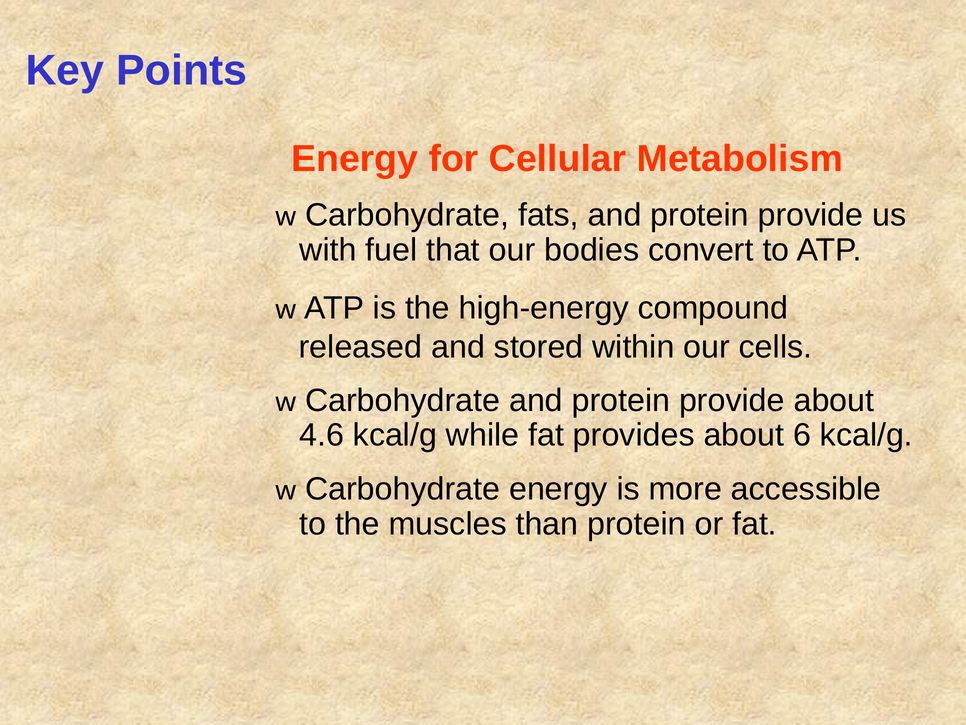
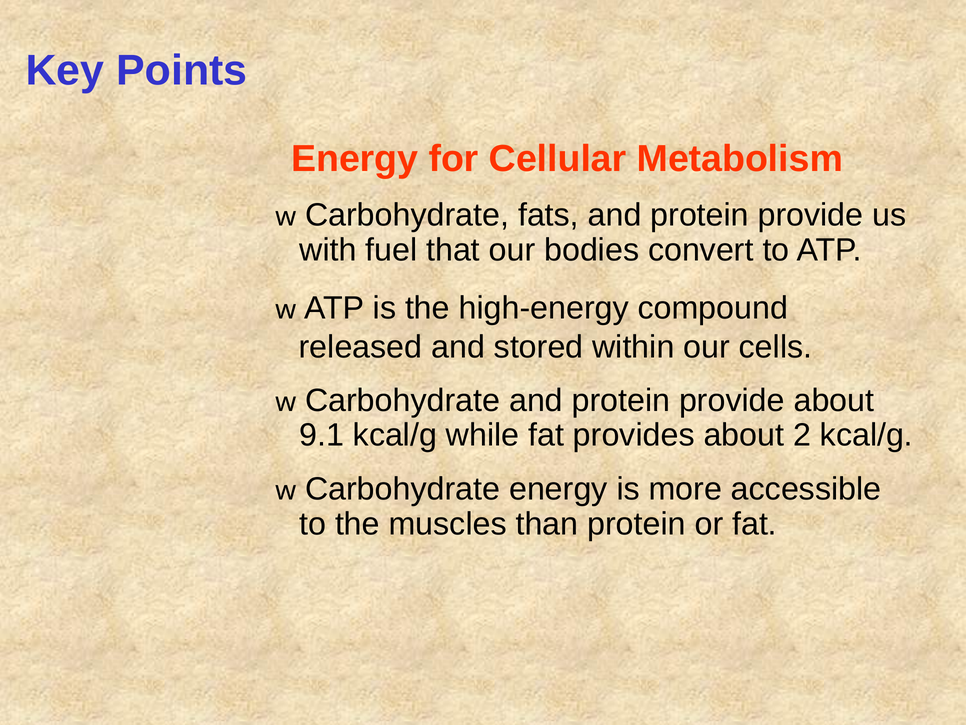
4.6: 4.6 -> 9.1
6: 6 -> 2
